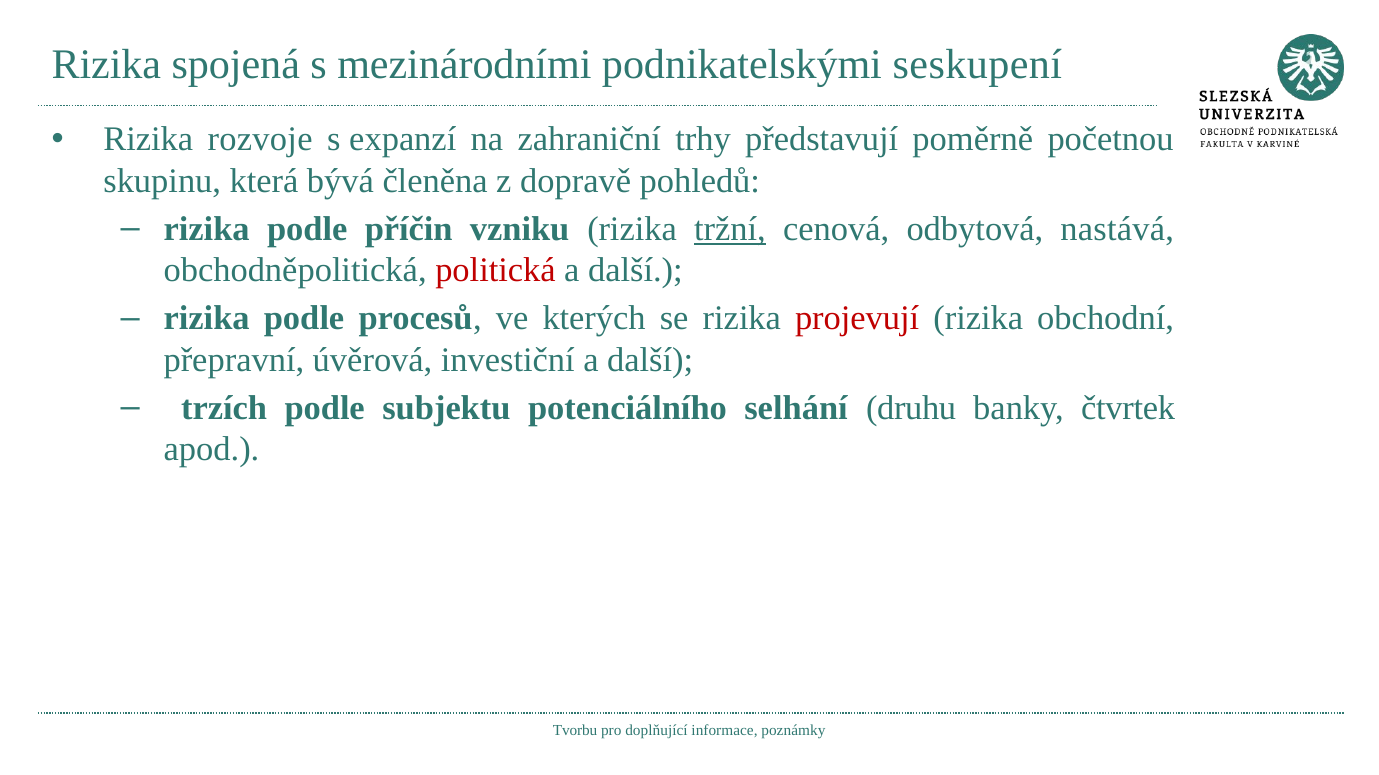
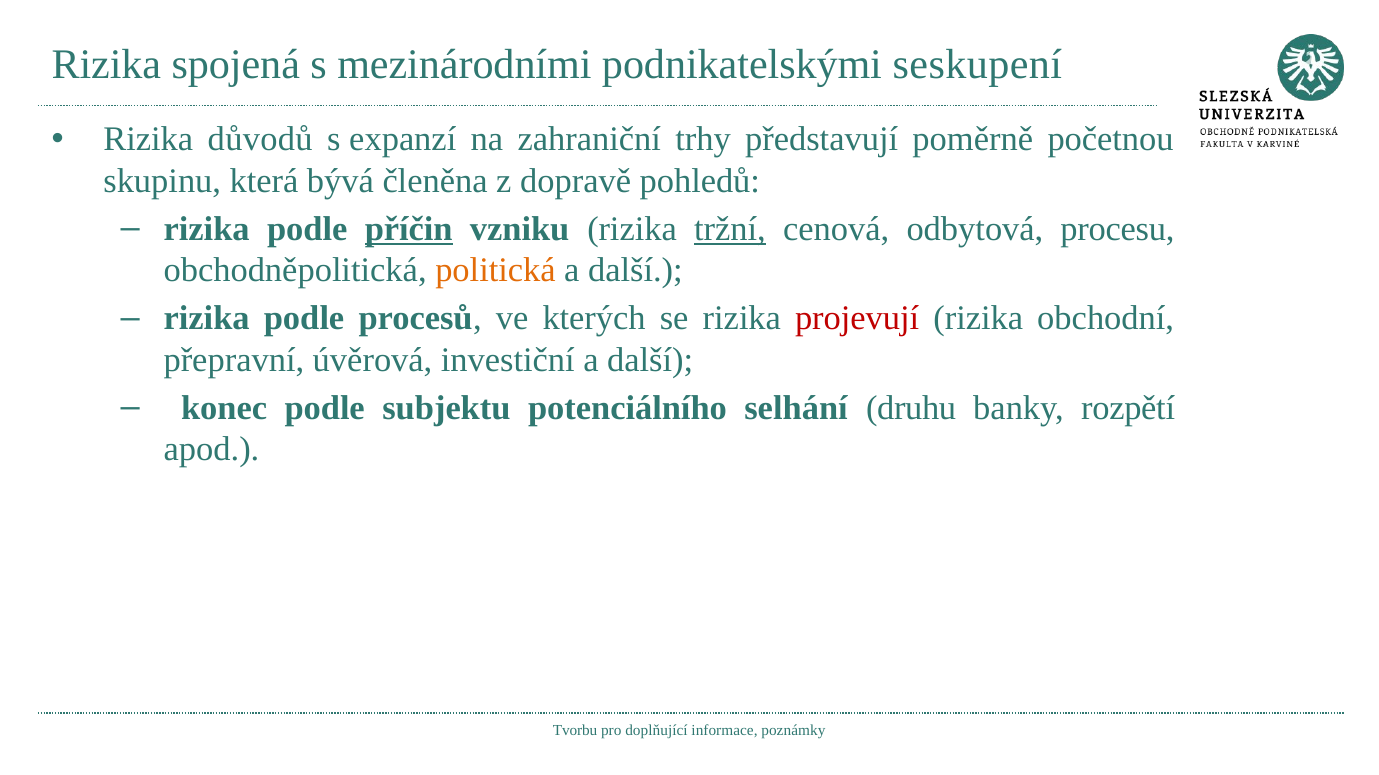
rozvoje: rozvoje -> důvodů
příčin underline: none -> present
nastává: nastává -> procesu
politická colour: red -> orange
trzích: trzích -> konec
čtvrtek: čtvrtek -> rozpětí
